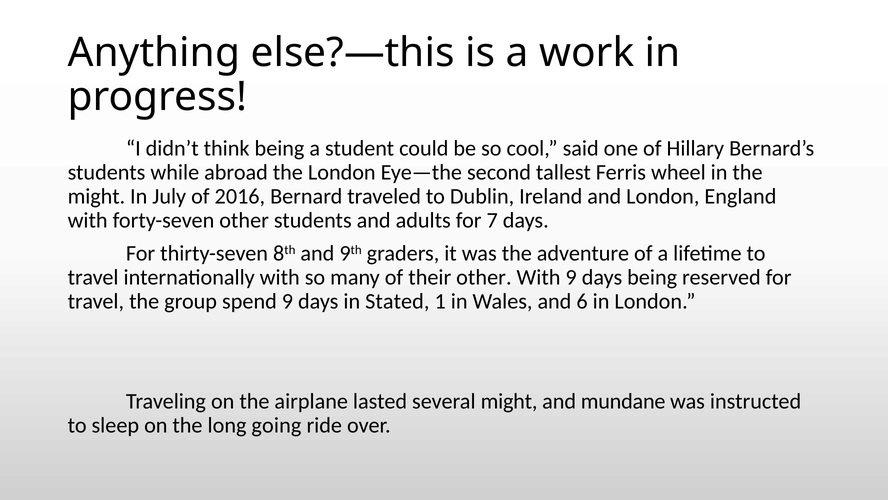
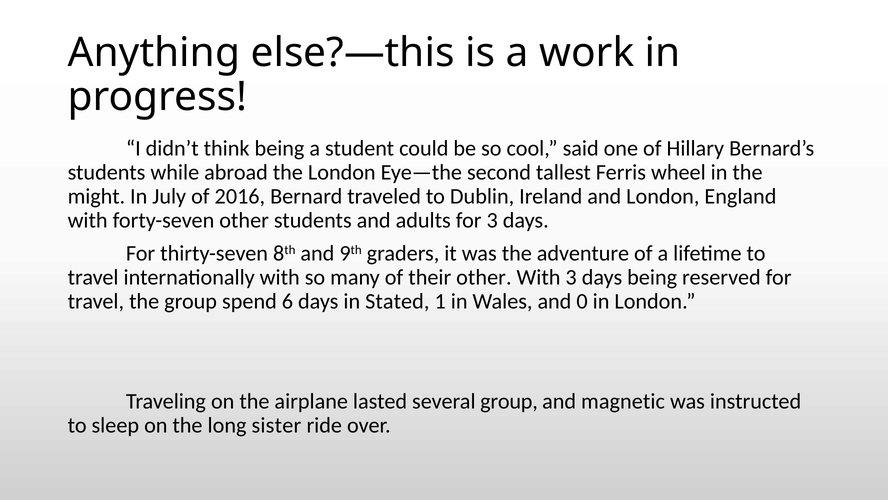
for 7: 7 -> 3
With 9: 9 -> 3
spend 9: 9 -> 6
6: 6 -> 0
several might: might -> group
mundane: mundane -> magnetic
going: going -> sister
